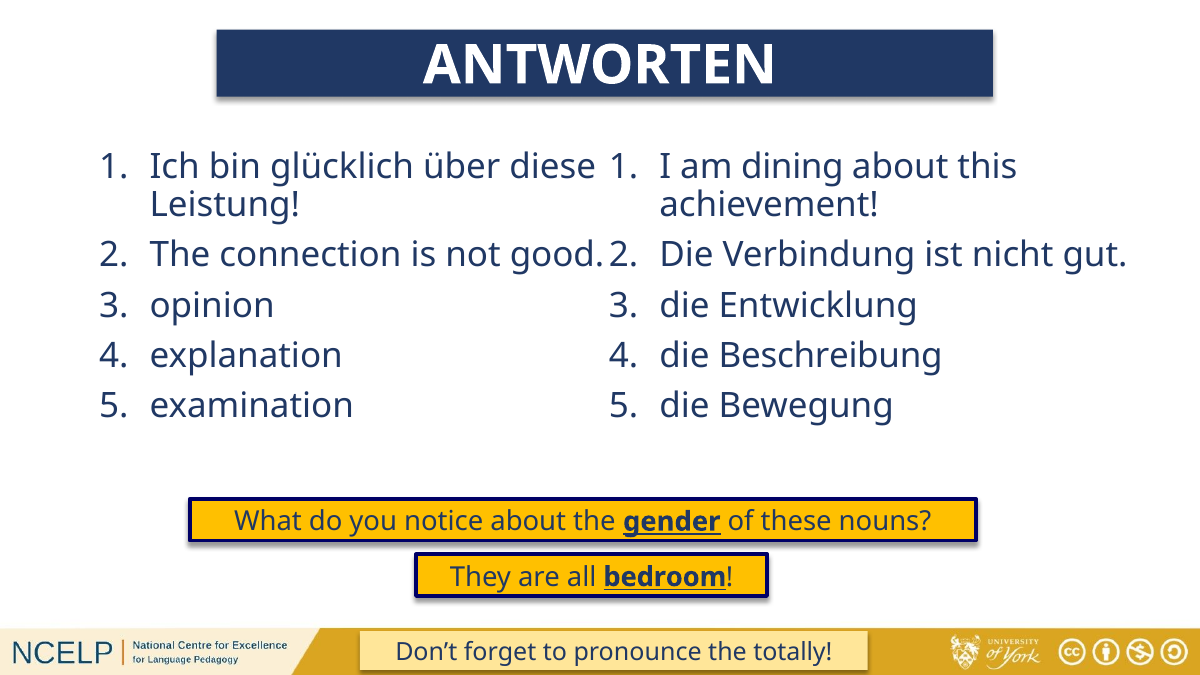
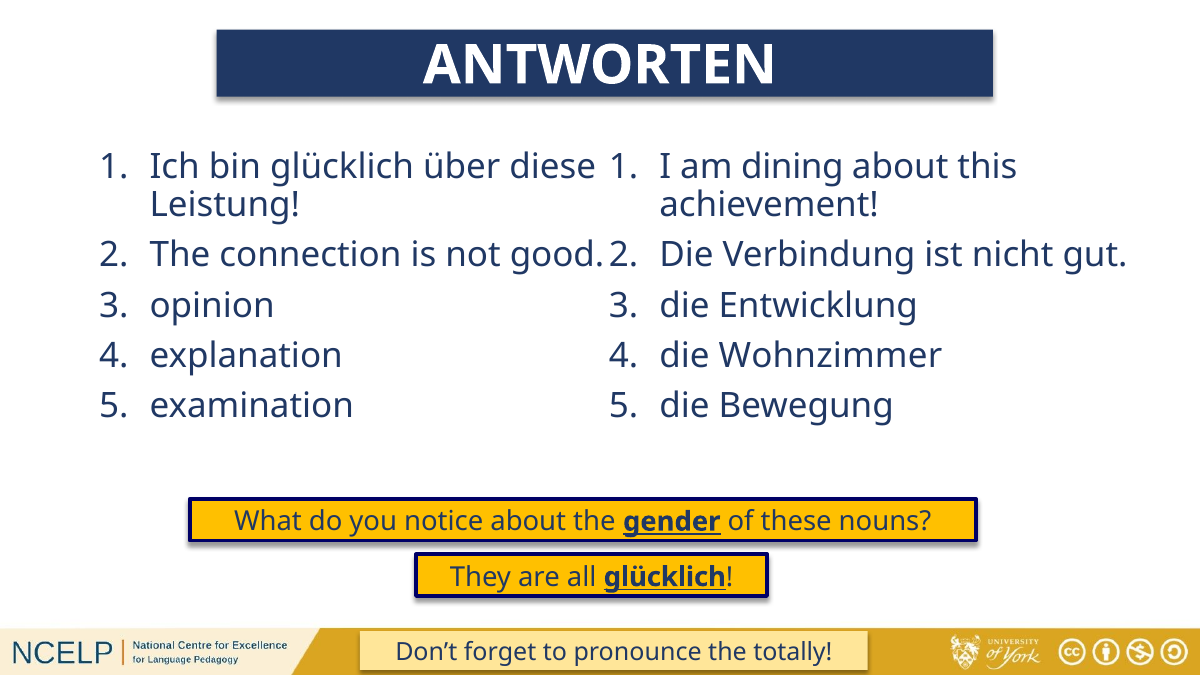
Beschreibung: Beschreibung -> Wohnzimmer
all bedroom: bedroom -> glücklich
